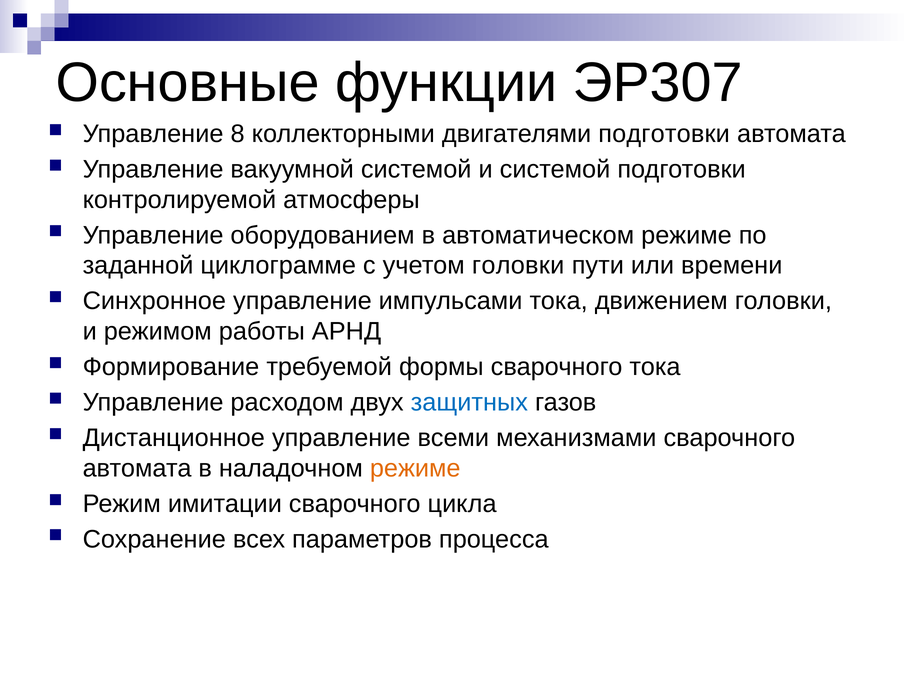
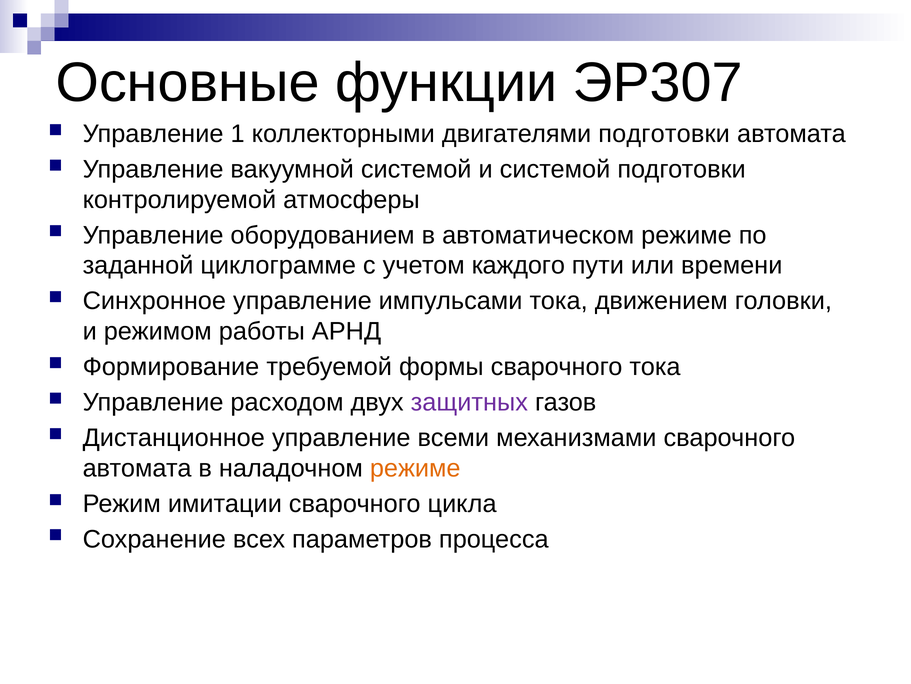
8: 8 -> 1
учетом головки: головки -> каждого
защитных colour: blue -> purple
